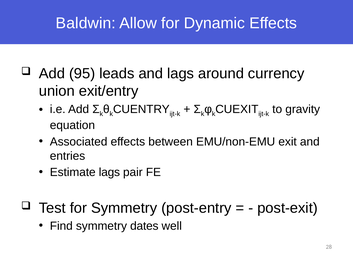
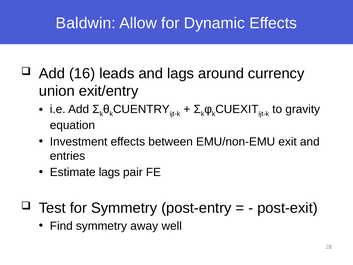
95: 95 -> 16
Associated: Associated -> Investment
dates: dates -> away
